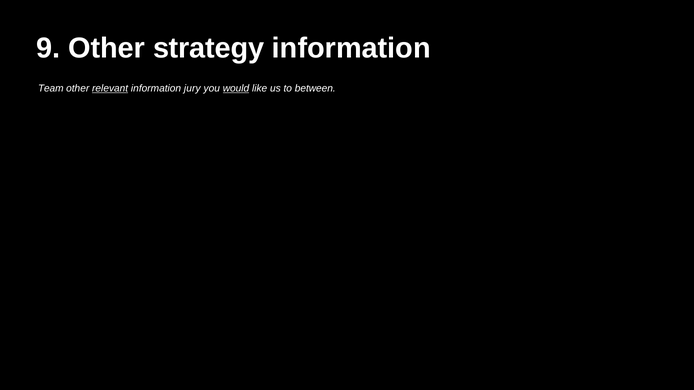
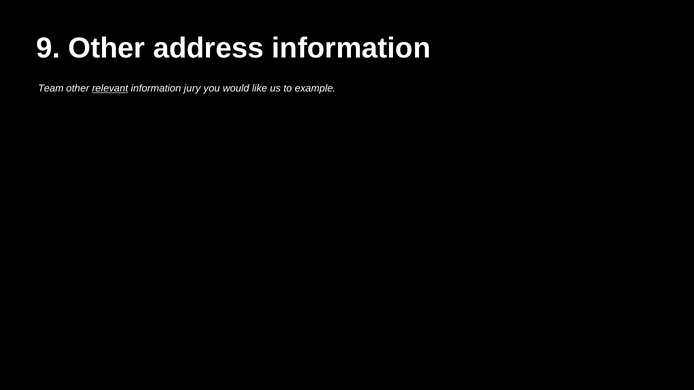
strategy: strategy -> address
would underline: present -> none
between: between -> example
